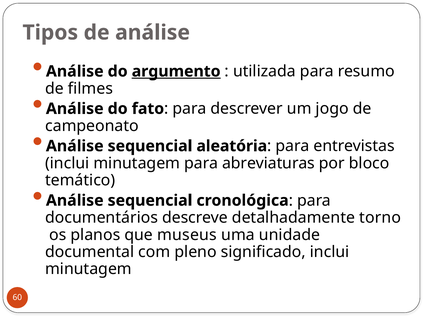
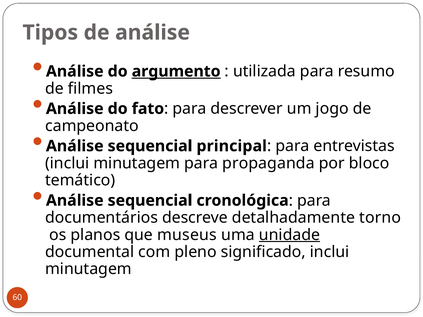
aleatória: aleatória -> principal
abreviaturas: abreviaturas -> propaganda
unidade underline: none -> present
